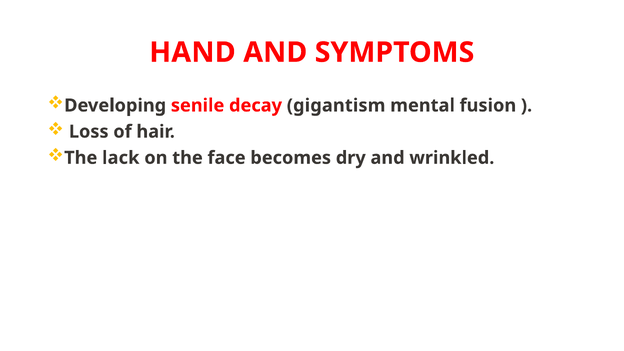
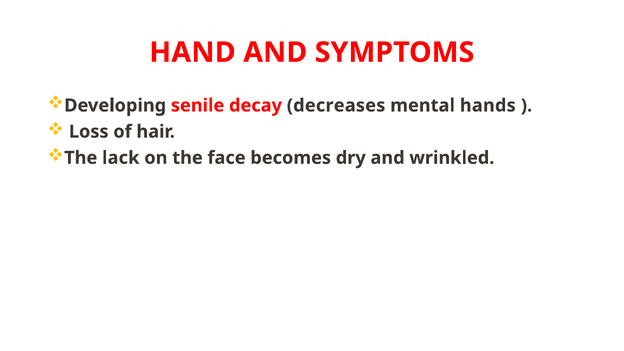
gigantism: gigantism -> decreases
fusion: fusion -> hands
